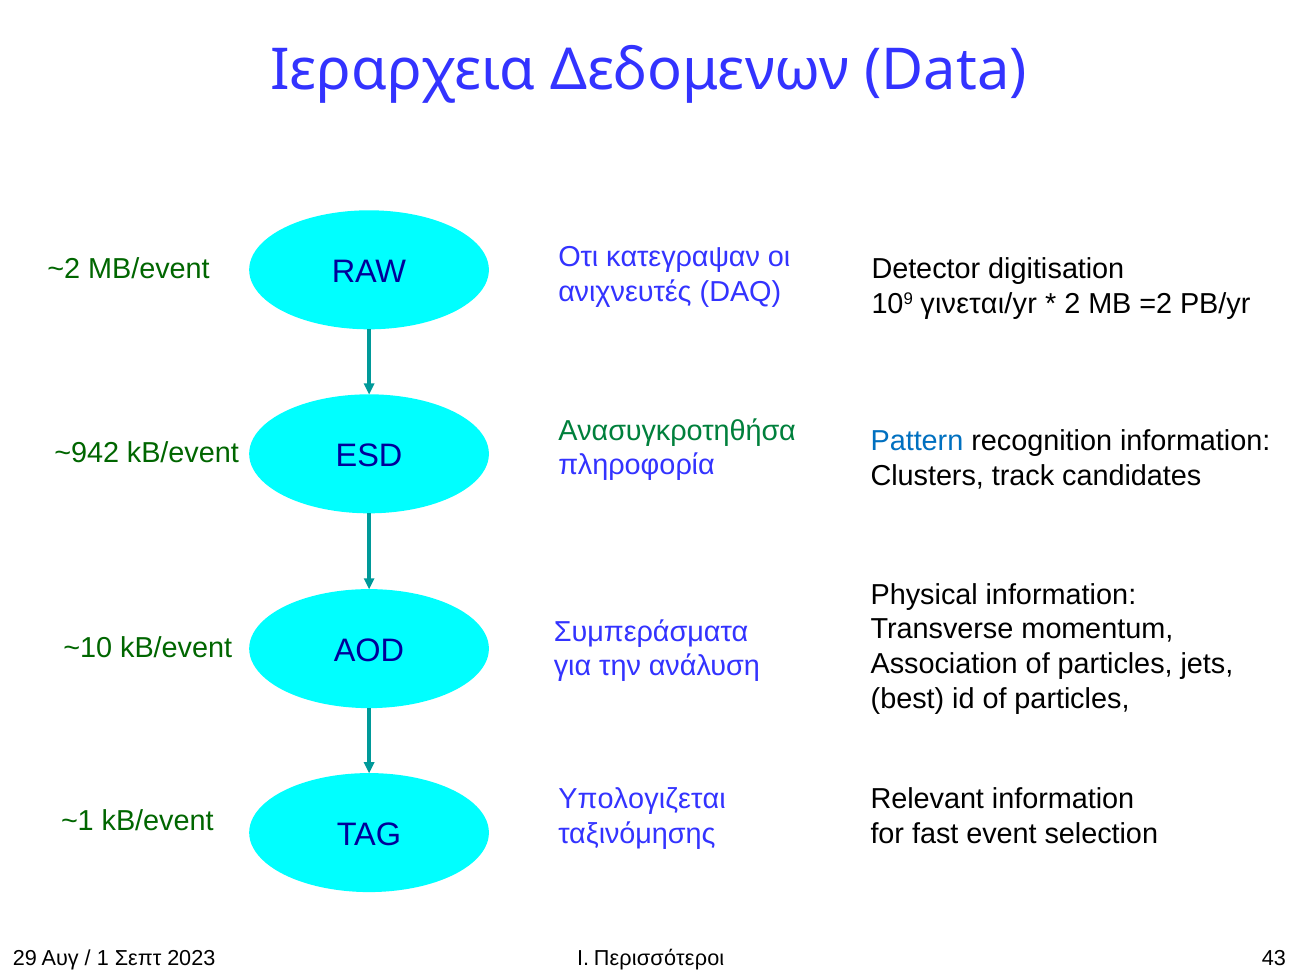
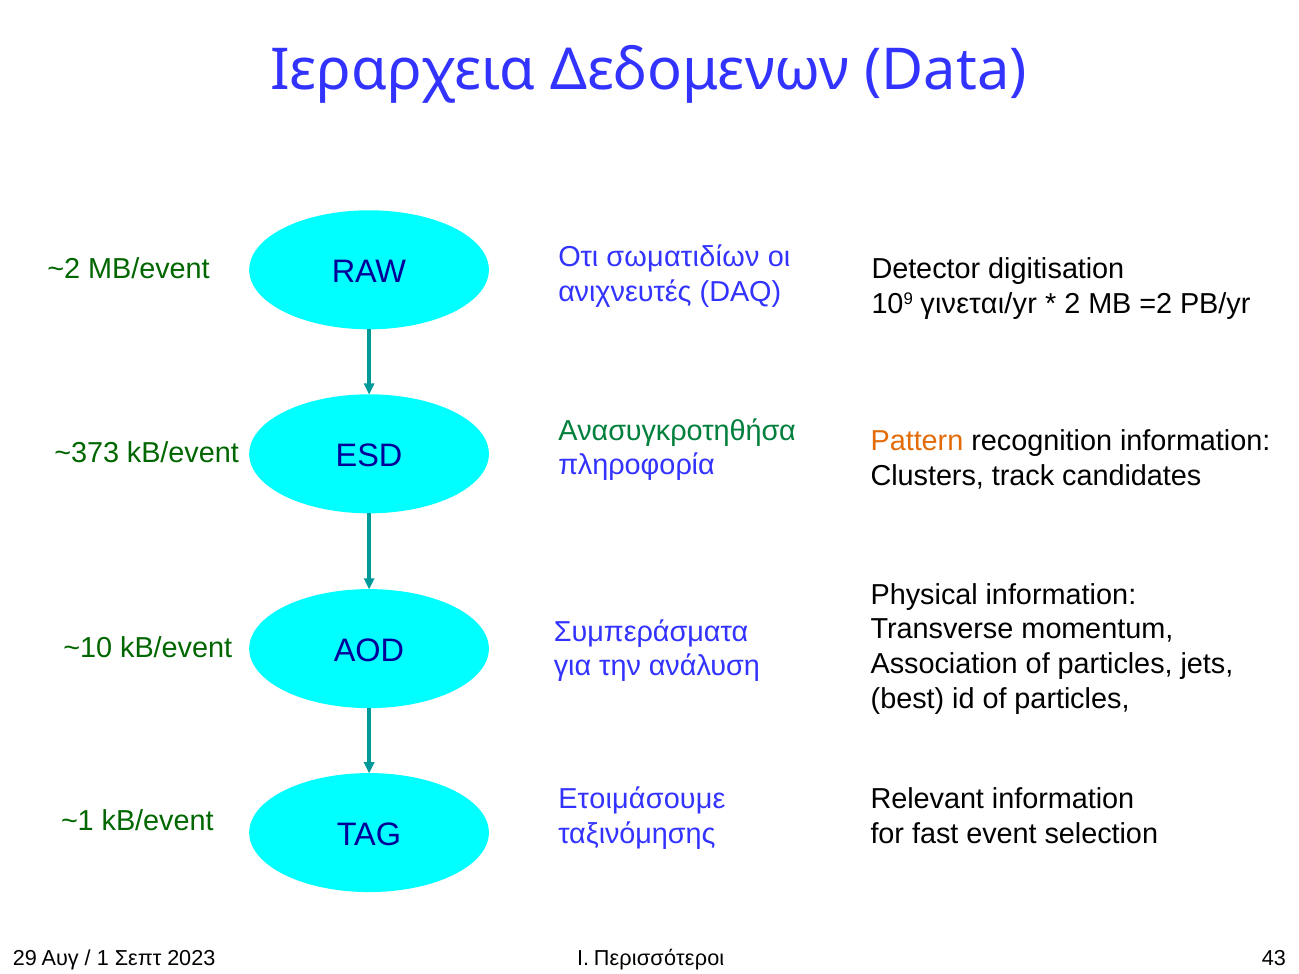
κατεγραψαν: κατεγραψαν -> σωματιδίων
~942: ~942 -> ~373
Pattern colour: blue -> orange
Υπολογιζεται: Υπολογιζεται -> Ετοιμάσουμε
